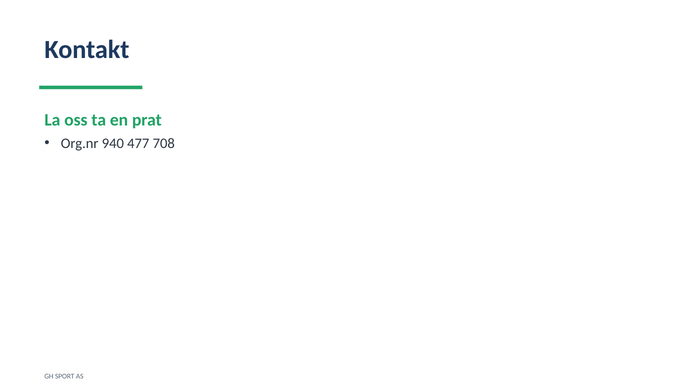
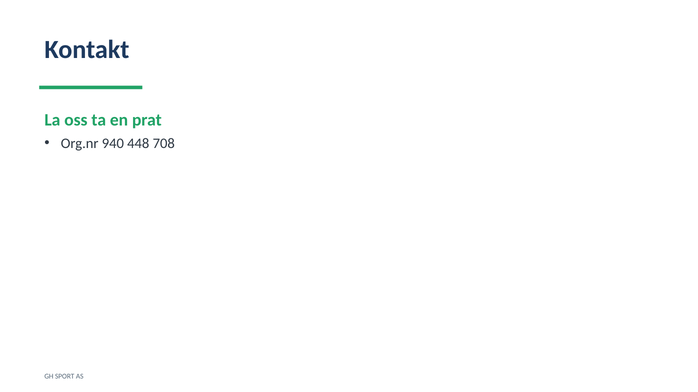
477: 477 -> 448
